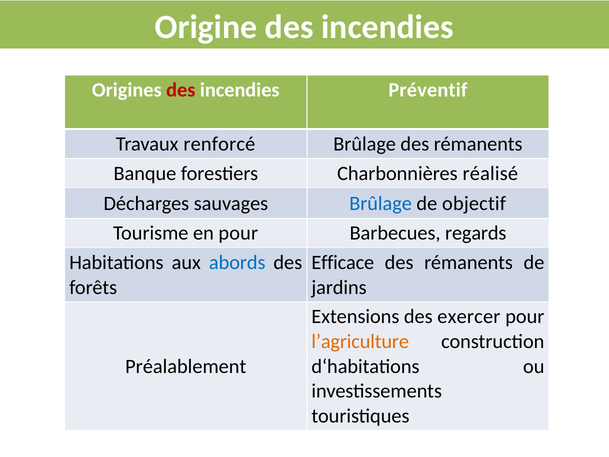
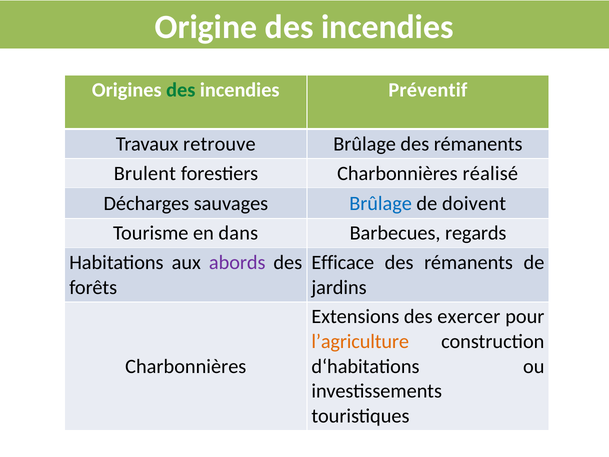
des at (181, 90) colour: red -> green
renforcé: renforcé -> retrouve
Banque: Banque -> Brulent
objectif: objectif -> doivent
en pour: pour -> dans
abords colour: blue -> purple
Préalablement at (186, 366): Préalablement -> Charbonnières
